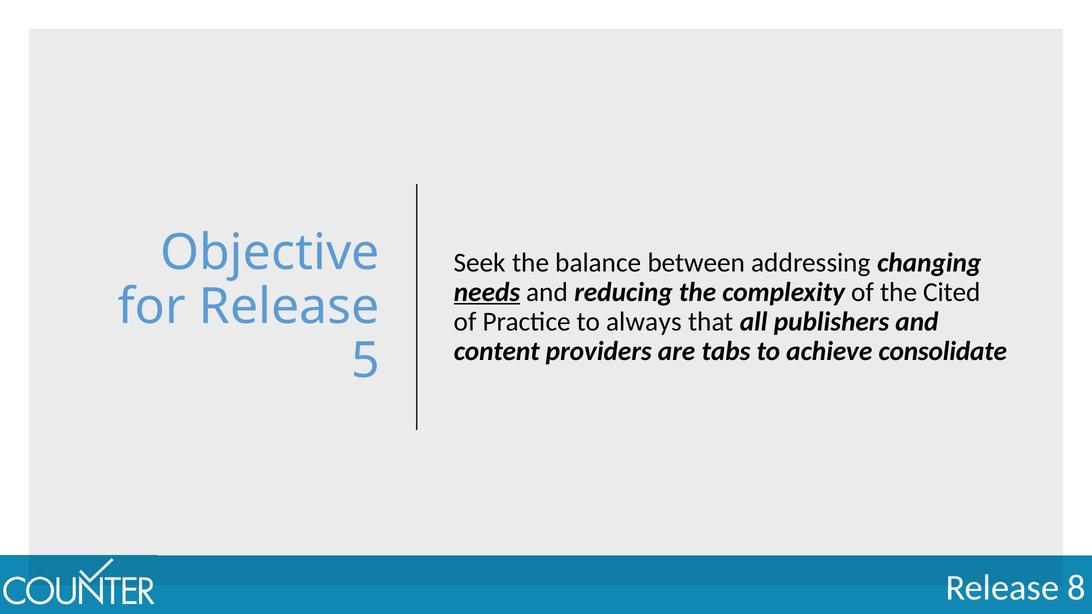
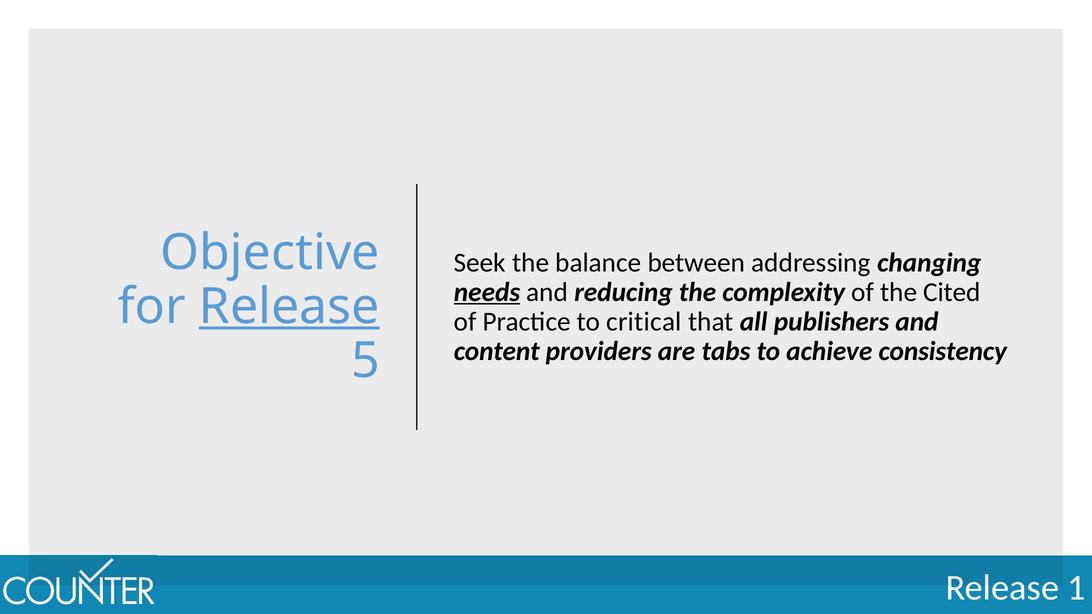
Release at (289, 307) underline: none -> present
always: always -> critical
consolidate: consolidate -> consistency
8: 8 -> 1
